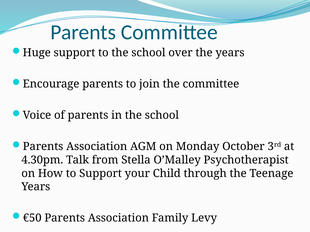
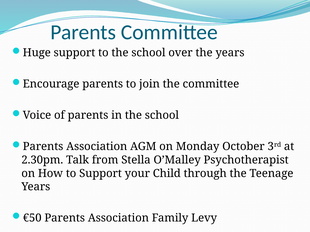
4.30pm: 4.30pm -> 2.30pm
